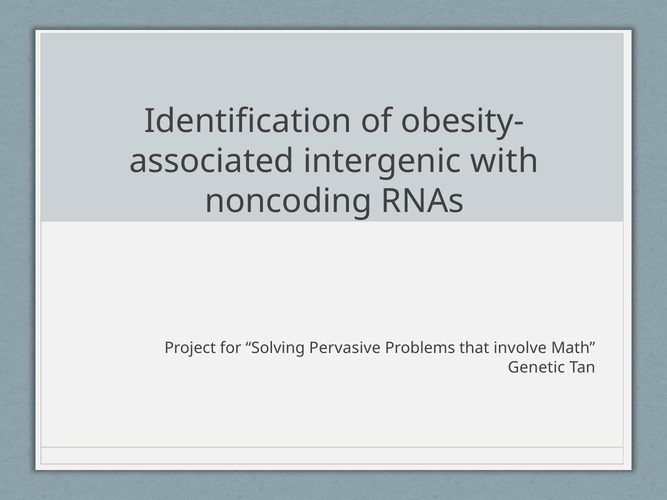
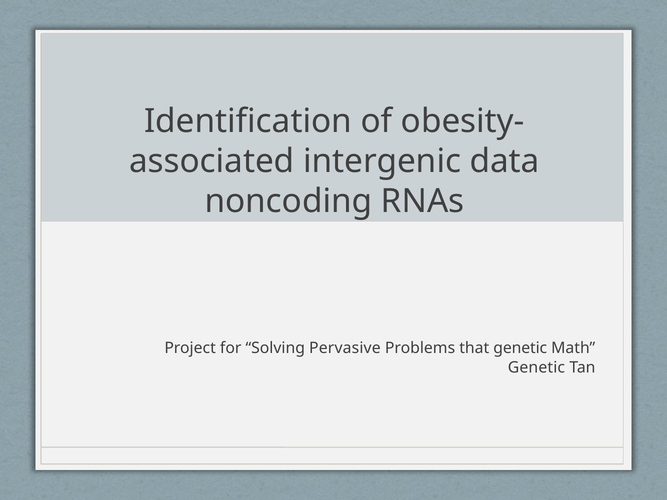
with: with -> data
that involve: involve -> genetic
